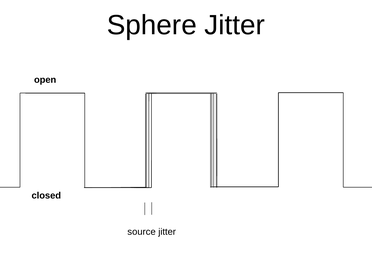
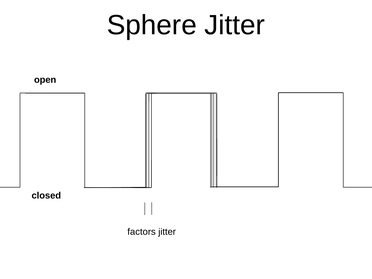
source: source -> factors
